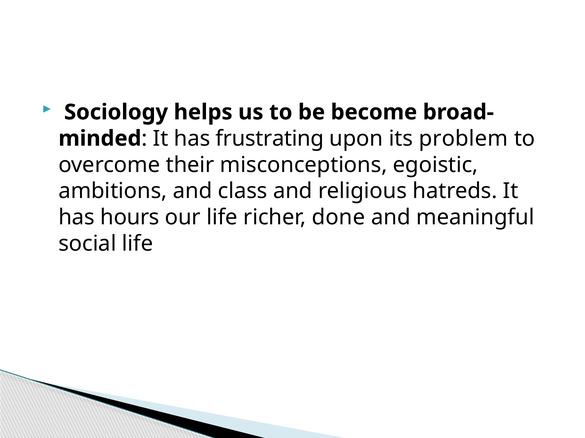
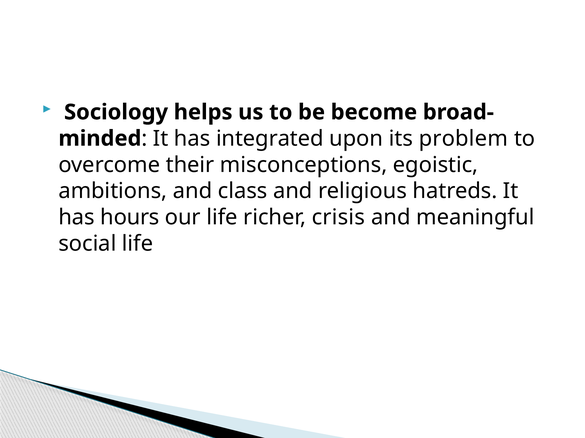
frustrating: frustrating -> integrated
done: done -> crisis
